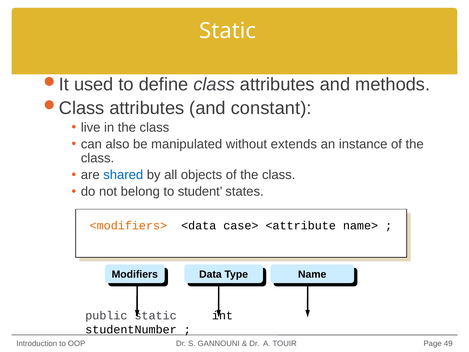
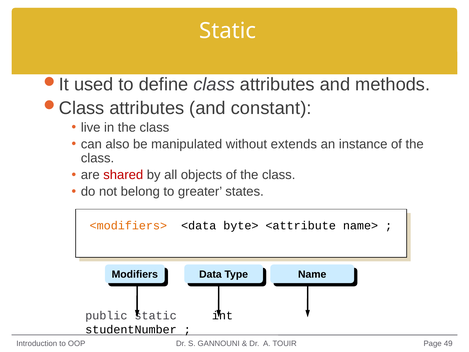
shared colour: blue -> red
student: student -> greater
case>: case> -> byte>
